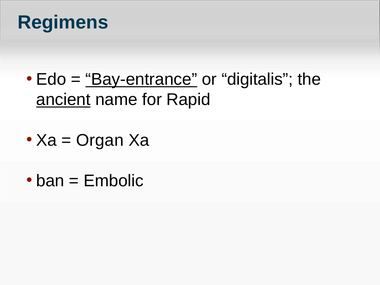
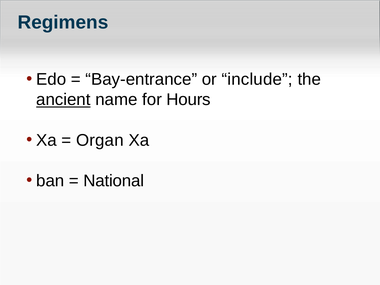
Bay-entrance underline: present -> none
digitalis: digitalis -> include
Rapid: Rapid -> Hours
Embolic: Embolic -> National
